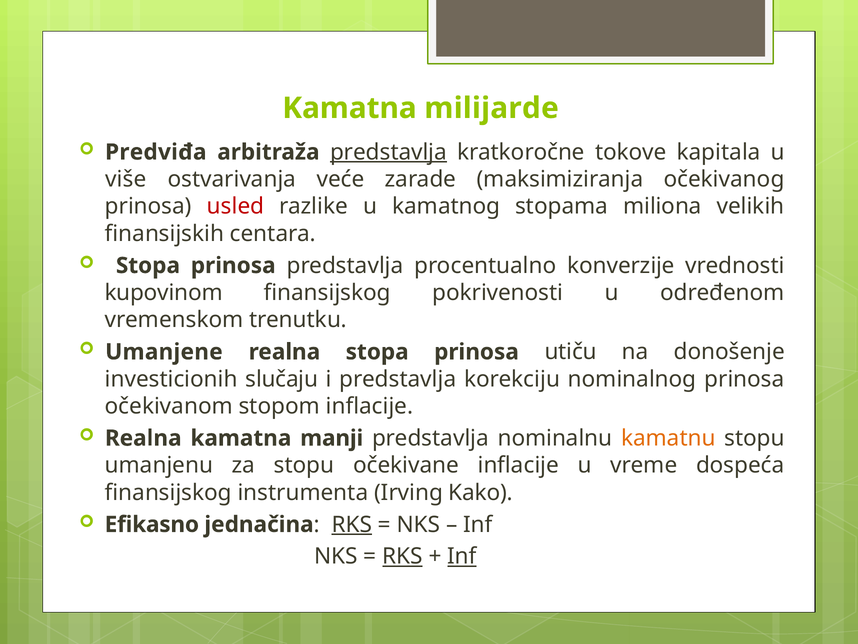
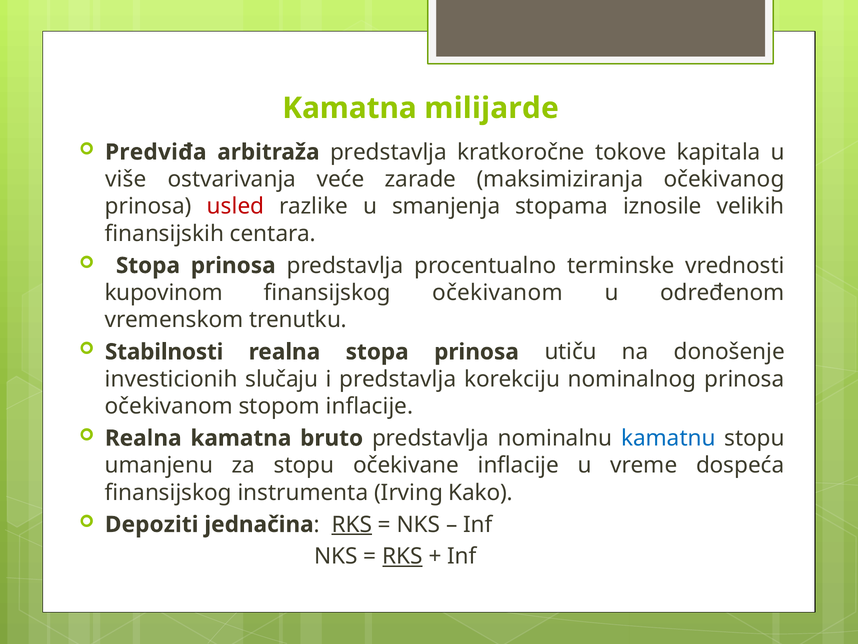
predstavlja at (389, 152) underline: present -> none
kamatnog: kamatnog -> smanjenja
miliona: miliona -> iznosile
konverzije: konverzije -> terminske
finansijskog pokrivenosti: pokrivenosti -> očekivanom
Umanjene: Umanjene -> Stabilnosti
manji: manji -> bruto
kamatnu colour: orange -> blue
Efikasno: Efikasno -> Depoziti
Inf at (462, 556) underline: present -> none
